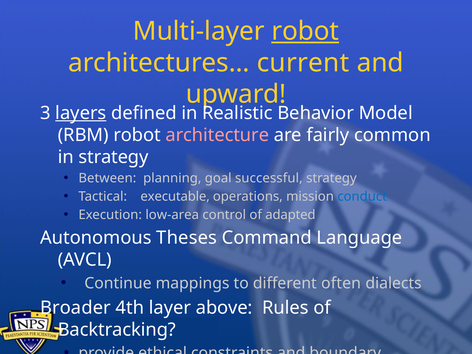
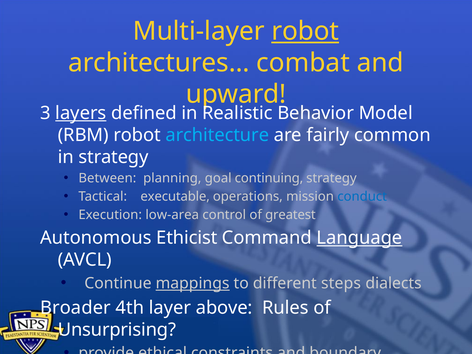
current: current -> combat
architecture colour: pink -> light blue
successful: successful -> continuing
adapted: adapted -> greatest
Theses: Theses -> Ethicist
Language underline: none -> present
mappings underline: none -> present
often: often -> steps
Backtracking: Backtracking -> Unsurprising
